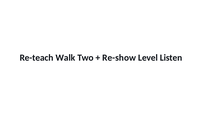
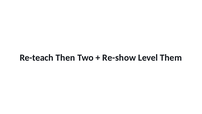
Walk: Walk -> Then
Listen: Listen -> Them
